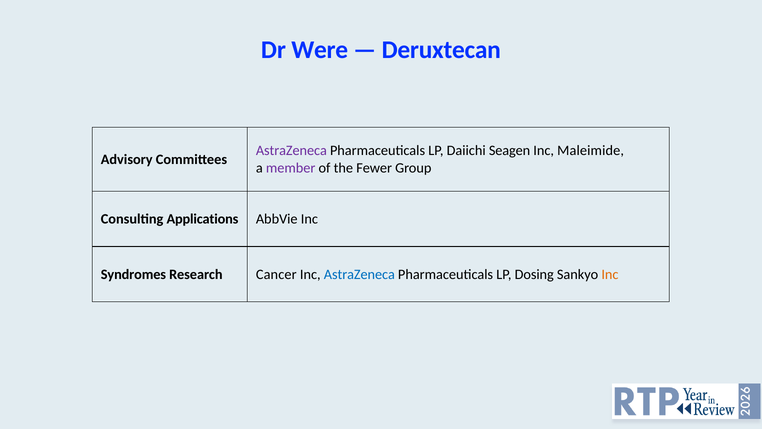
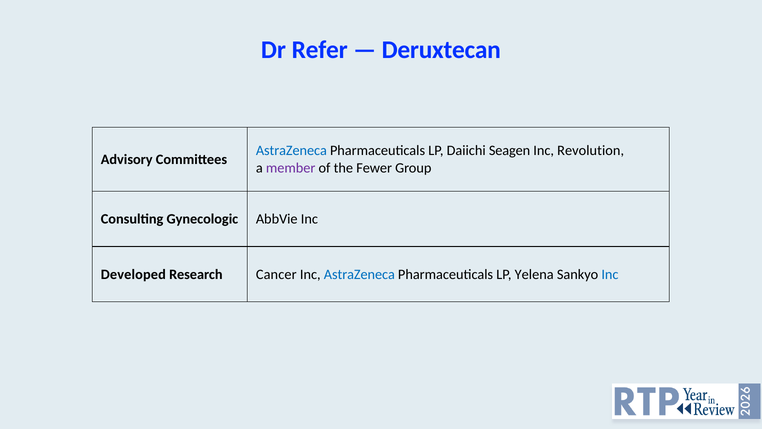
Were: Were -> Refer
AstraZeneca at (291, 151) colour: purple -> blue
Maleimide: Maleimide -> Revolution
Applications: Applications -> Gynecologic
Syndromes: Syndromes -> Developed
Dosing: Dosing -> Yelena
Inc at (610, 274) colour: orange -> blue
